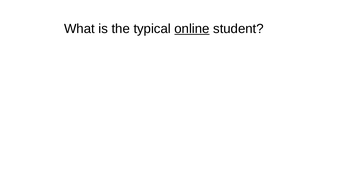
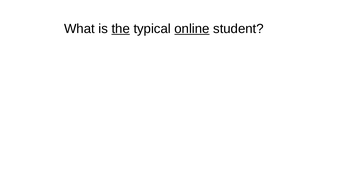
the underline: none -> present
